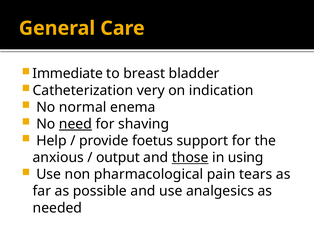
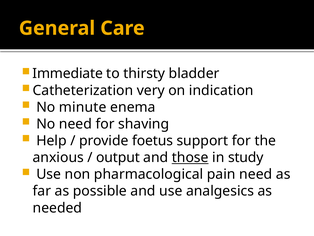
breast: breast -> thirsty
normal: normal -> minute
need at (75, 124) underline: present -> none
using: using -> study
pain tears: tears -> need
